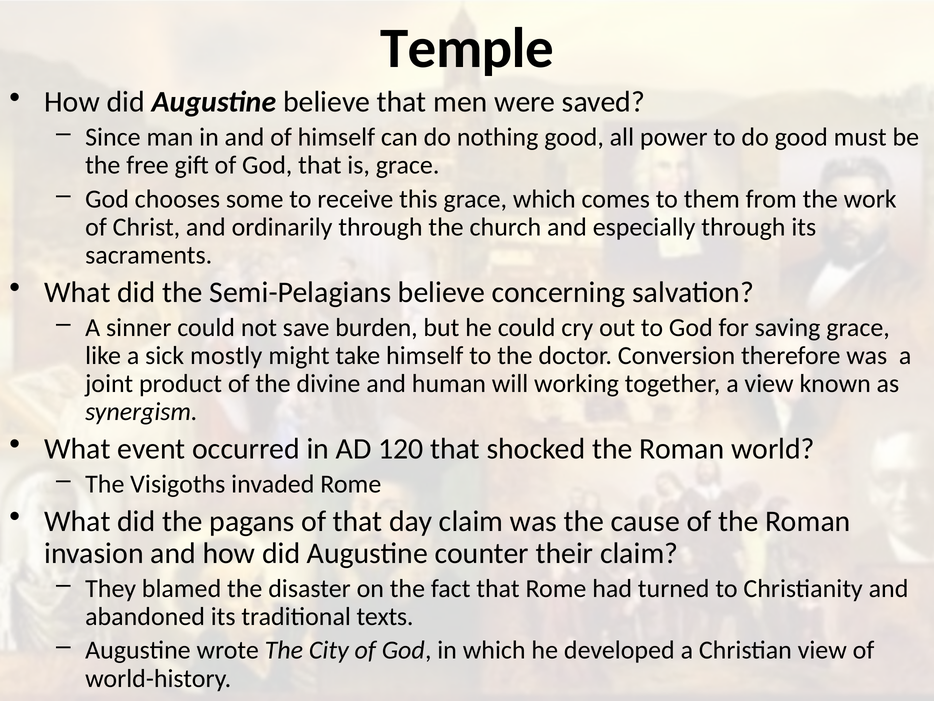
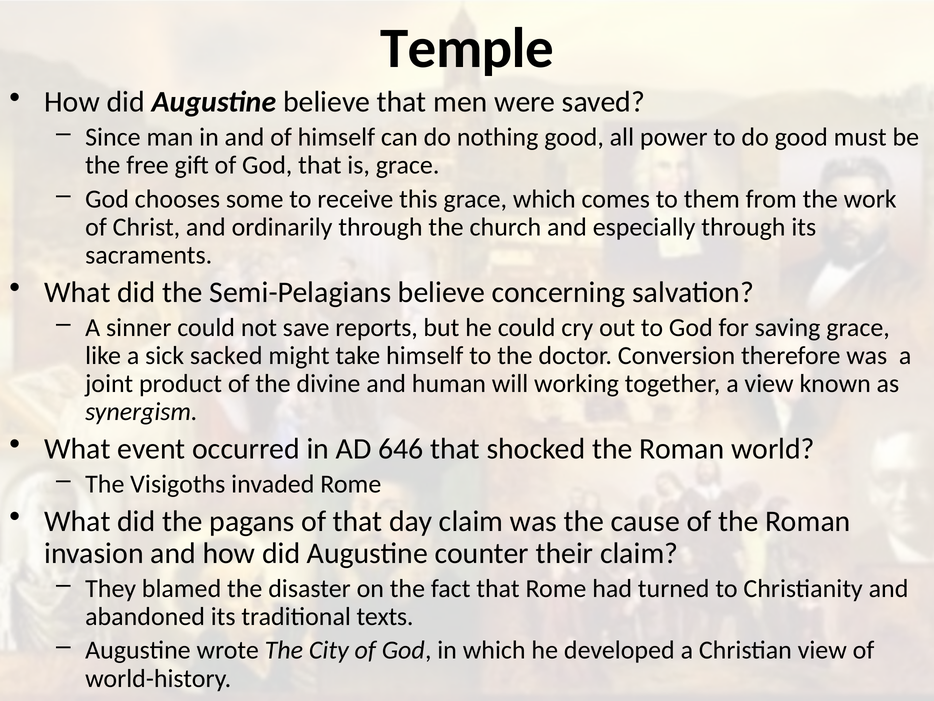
burden: burden -> reports
mostly: mostly -> sacked
120: 120 -> 646
